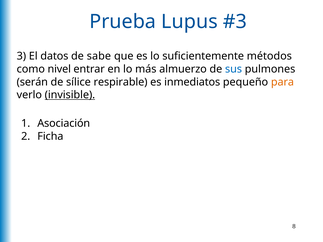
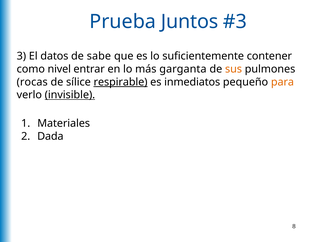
Lupus: Lupus -> Juntos
métodos: métodos -> contener
almuerzo: almuerzo -> garganta
sus colour: blue -> orange
serán: serán -> rocas
respirable underline: none -> present
Asociación: Asociación -> Materiales
Ficha: Ficha -> Dada
